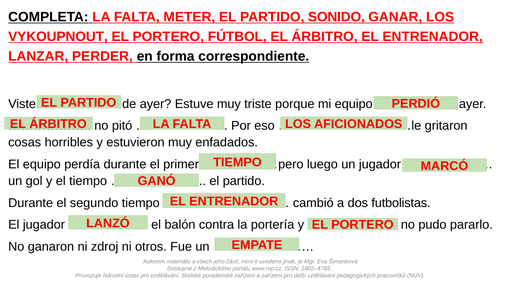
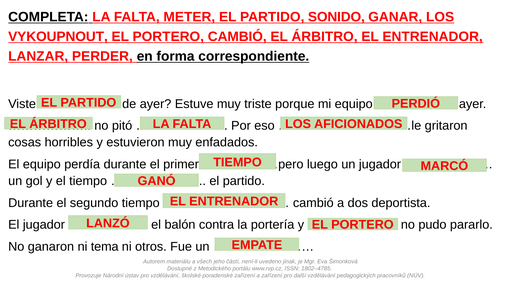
PORTERO FÚTBOL: FÚTBOL -> CAMBIÓ
futbolistas: futbolistas -> deportista
zdroj: zdroj -> tema
